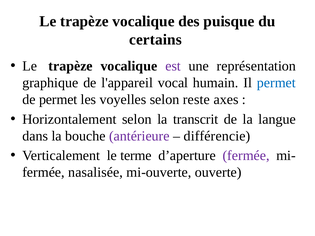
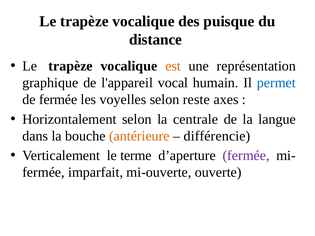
certains: certains -> distance
est colour: purple -> orange
de permet: permet -> fermée
transcrit: transcrit -> centrale
antérieure colour: purple -> orange
nasalisée: nasalisée -> imparfait
